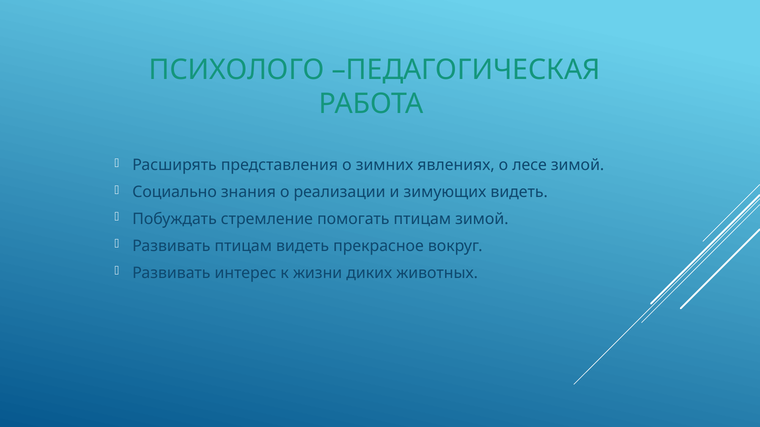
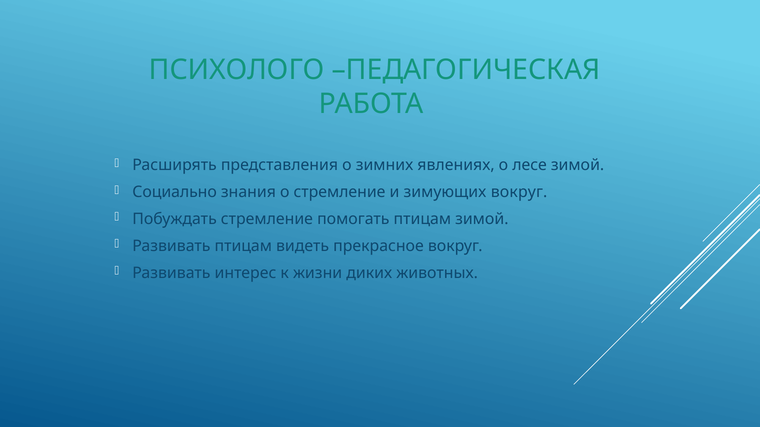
о реализации: реализации -> стремление
зимующих видеть: видеть -> вокруг
